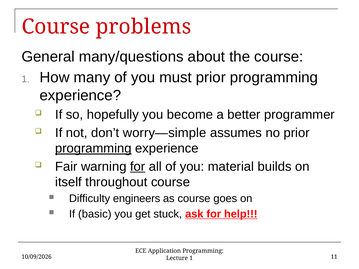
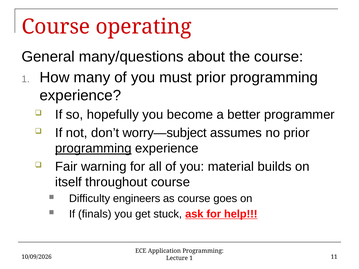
problems: problems -> operating
worry—simple: worry—simple -> worry—subject
for at (138, 167) underline: present -> none
basic: basic -> finals
